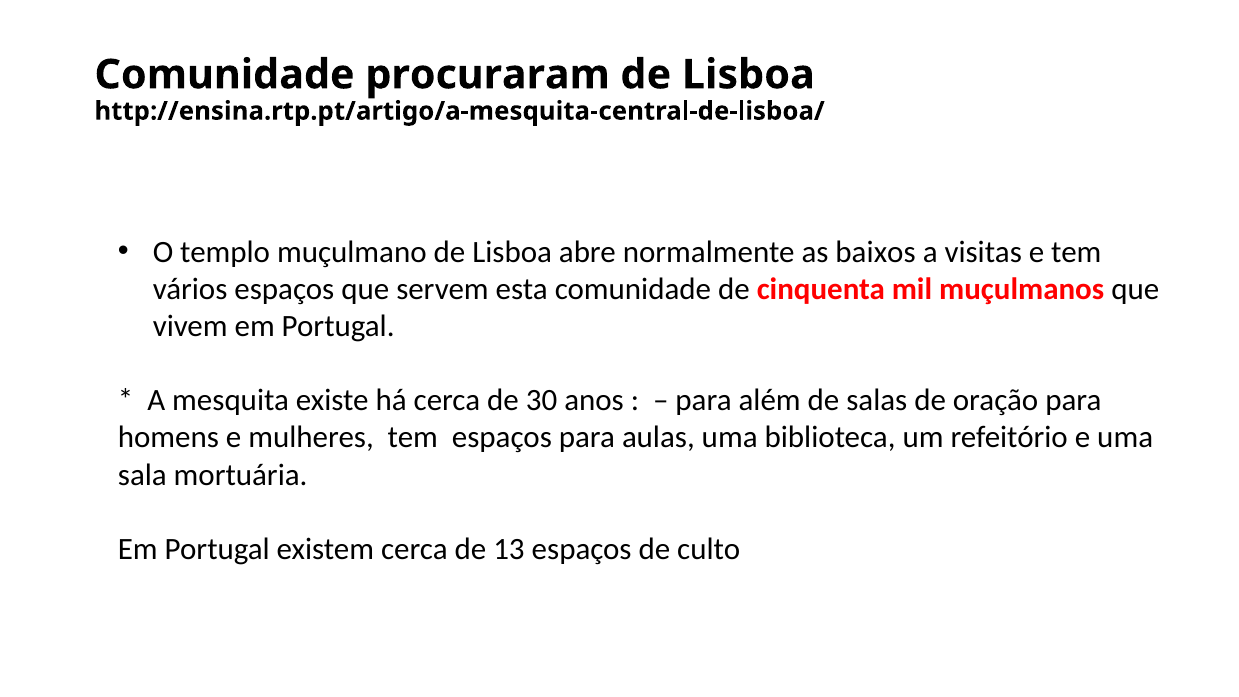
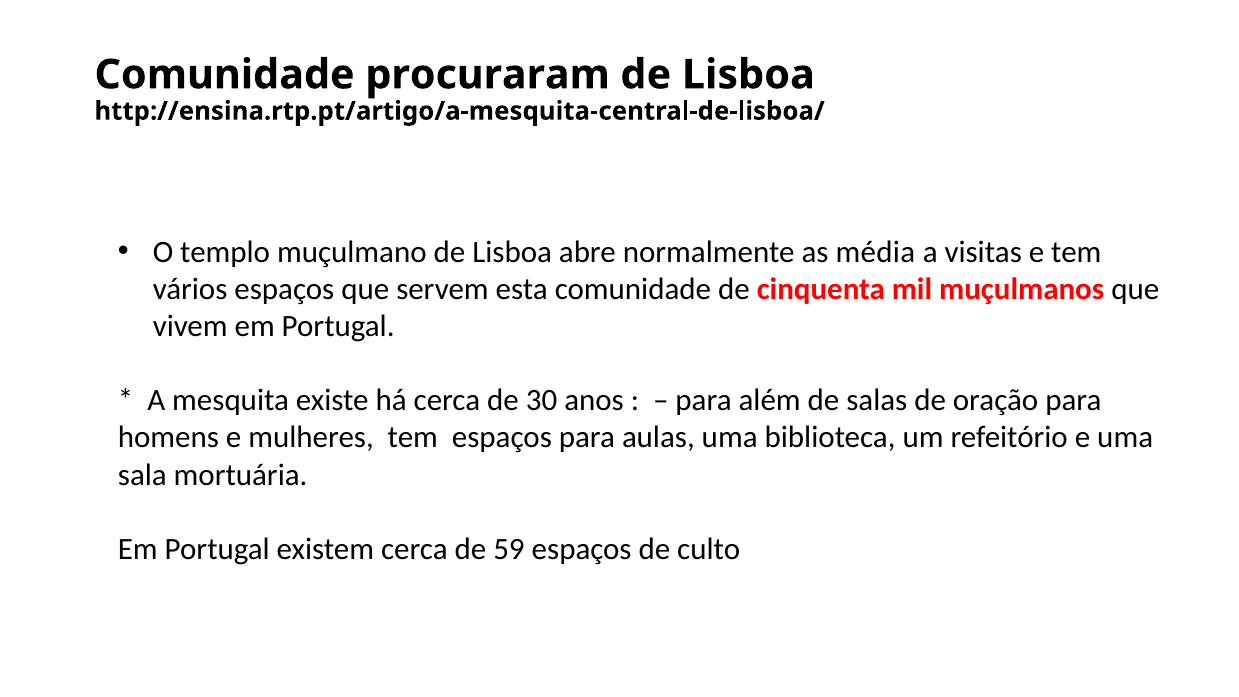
baixos: baixos -> média
13: 13 -> 59
